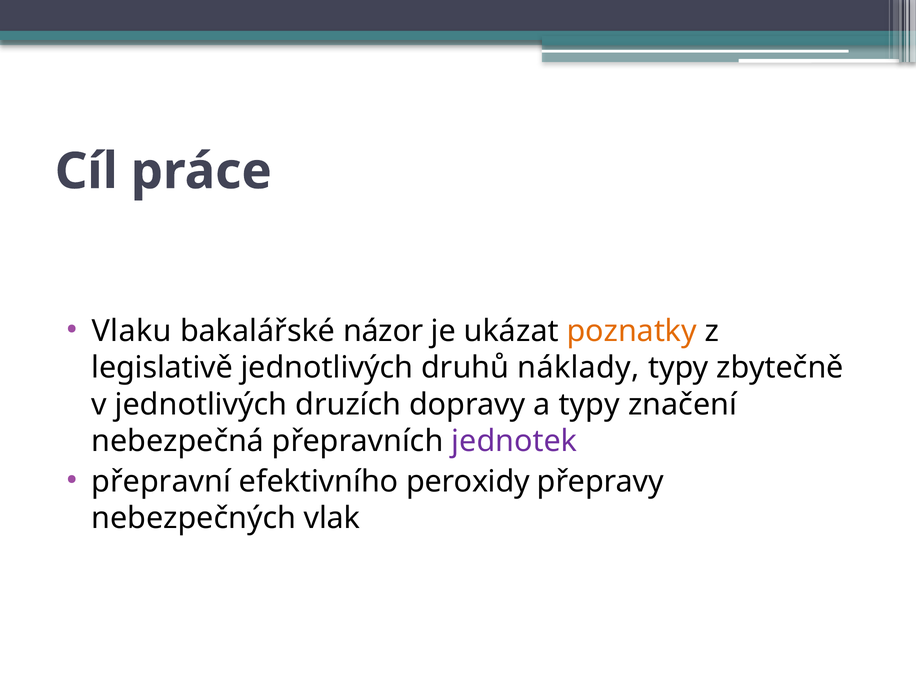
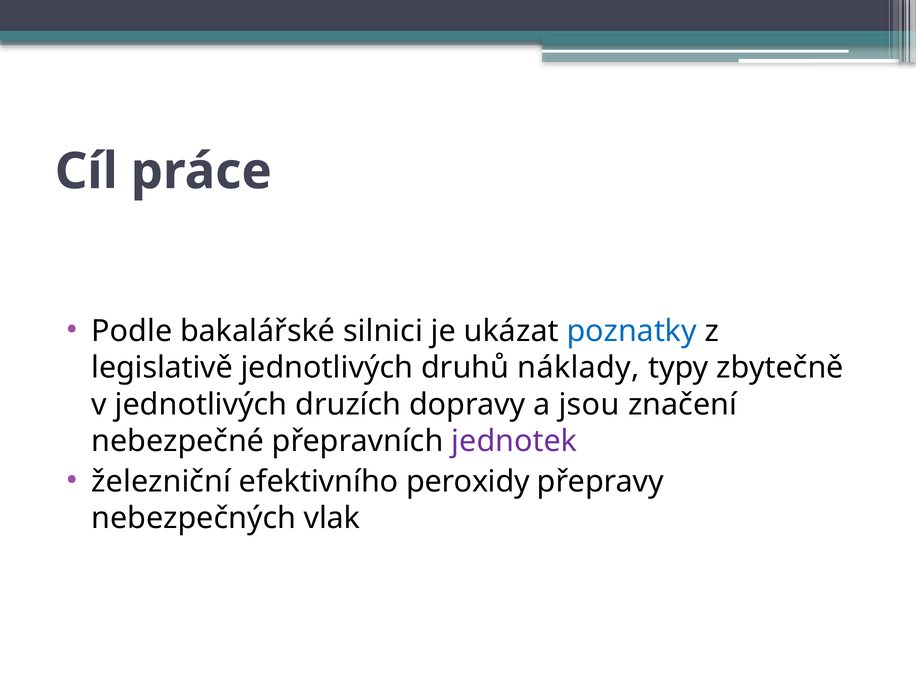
Vlaku: Vlaku -> Podle
názor: názor -> silnici
poznatky colour: orange -> blue
a typy: typy -> jsou
nebezpečná: nebezpečná -> nebezpečné
přepravní: přepravní -> železniční
